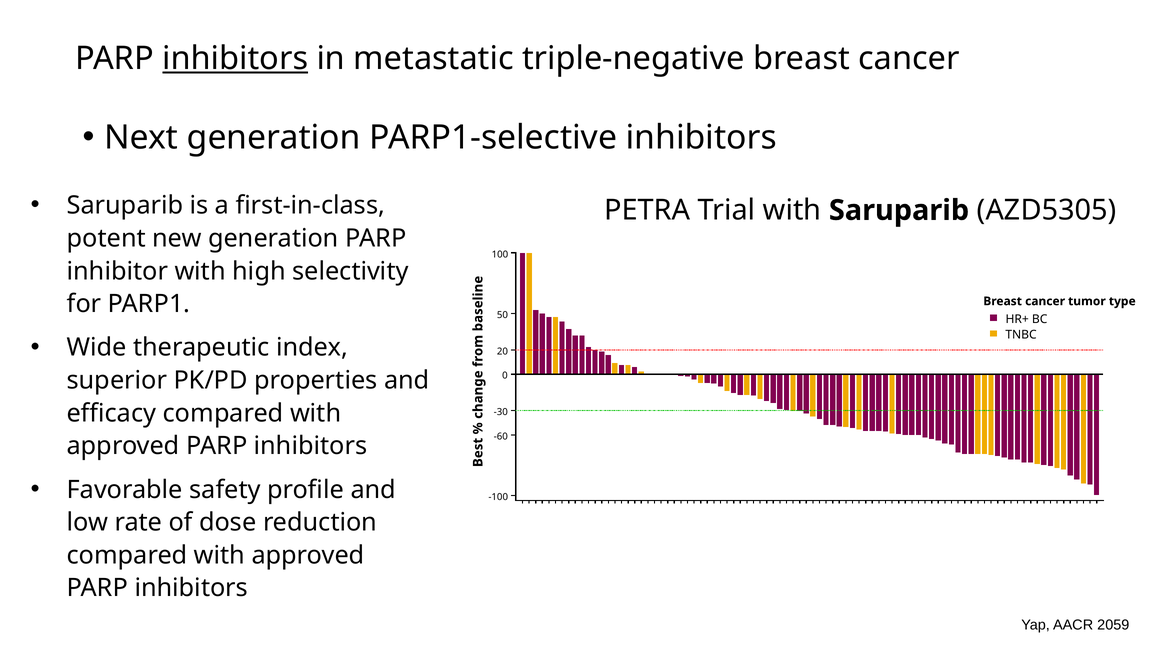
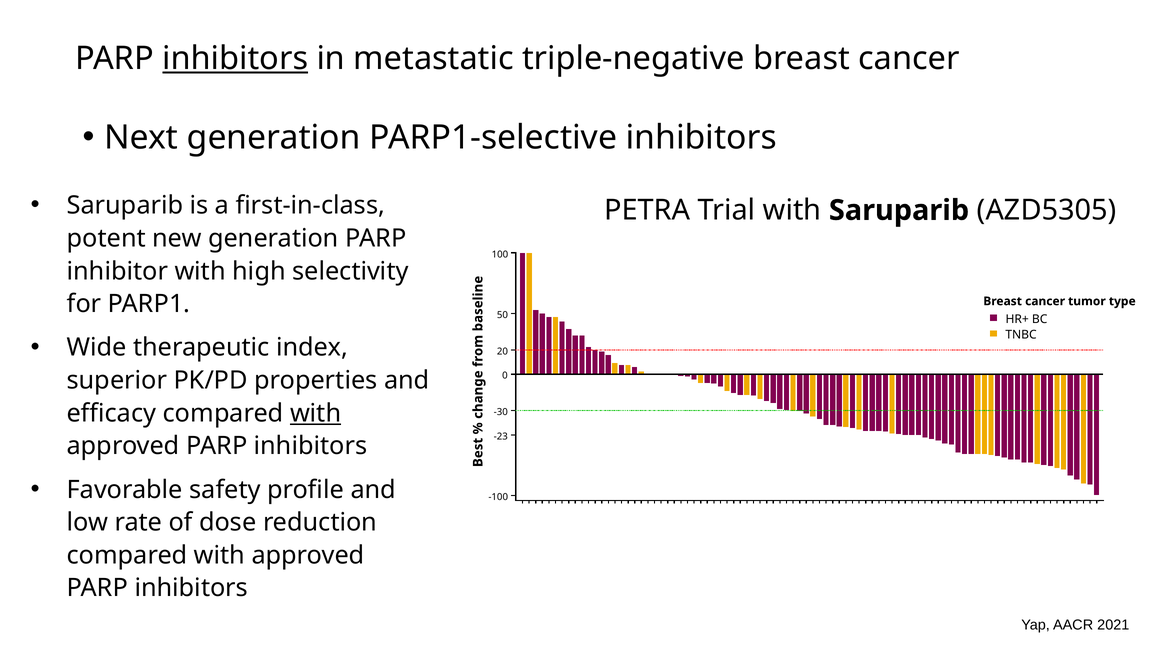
with at (316, 413) underline: none -> present
-60: -60 -> -23
2059: 2059 -> 2021
